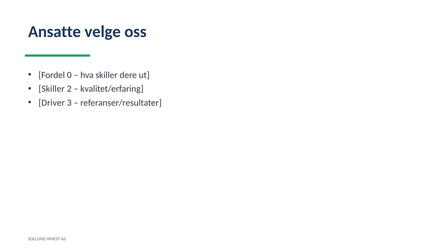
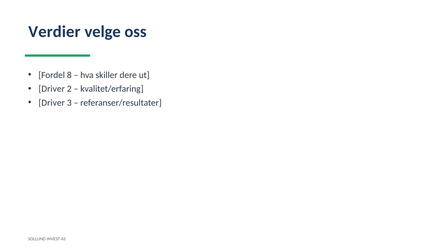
Ansatte: Ansatte -> Verdier
0: 0 -> 8
Skiller at (52, 89): Skiller -> Driver
